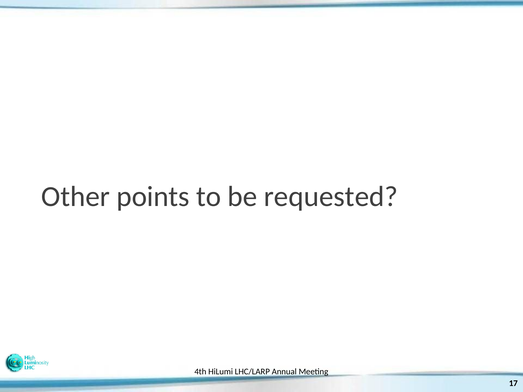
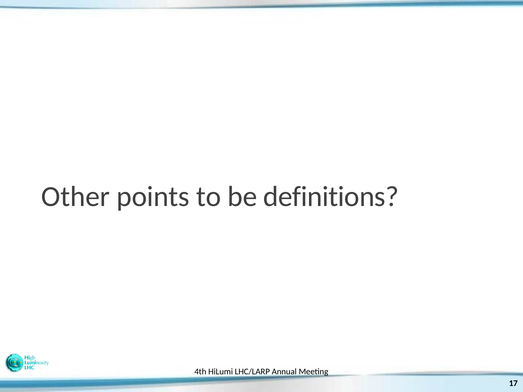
requested: requested -> definitions
